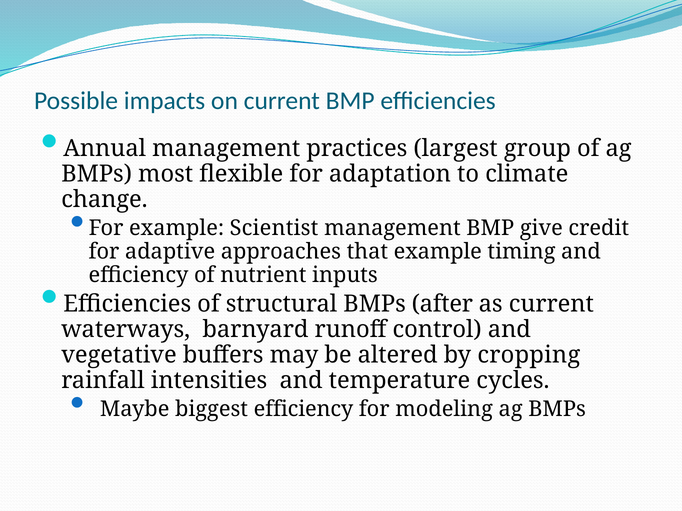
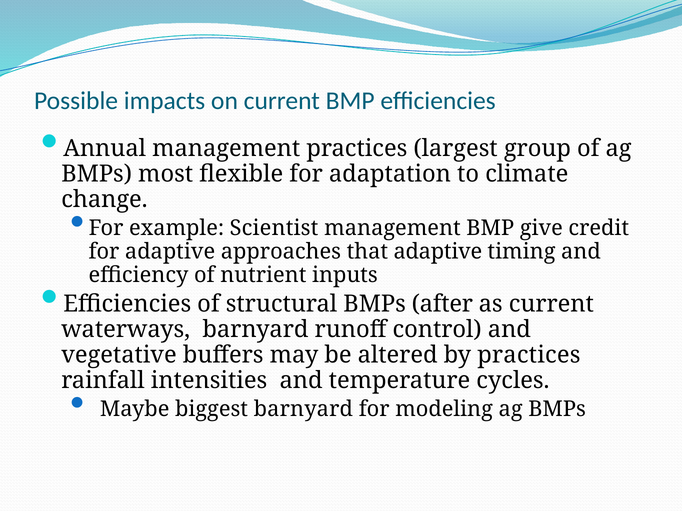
that example: example -> adaptive
by cropping: cropping -> practices
biggest efficiency: efficiency -> barnyard
